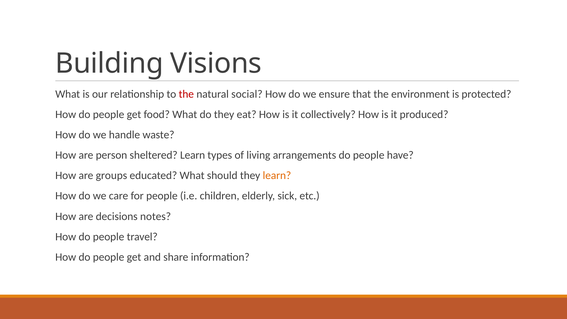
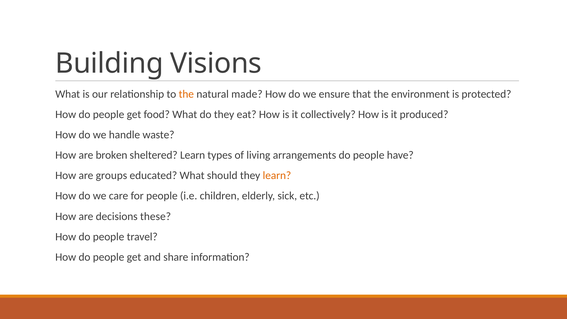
the at (186, 94) colour: red -> orange
social: social -> made
person: person -> broken
notes: notes -> these
